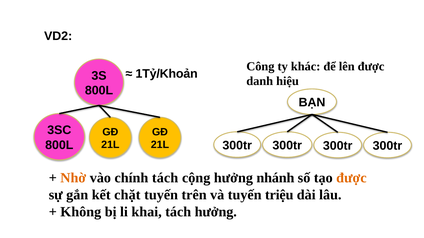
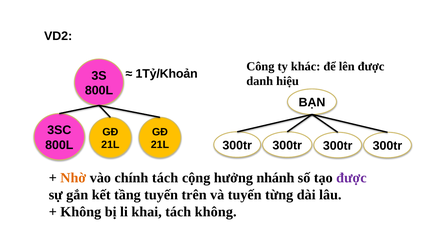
được at (351, 178) colour: orange -> purple
chặt: chặt -> tầng
triệu: triệu -> từng
tách hưởng: hưởng -> không
